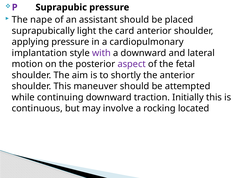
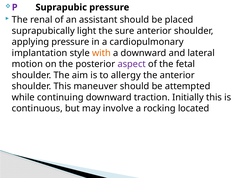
nape: nape -> renal
card: card -> sure
with colour: purple -> orange
shortly: shortly -> allergy
